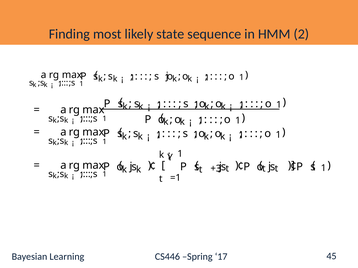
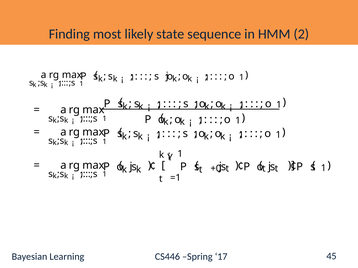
+3: +3 -> +0
